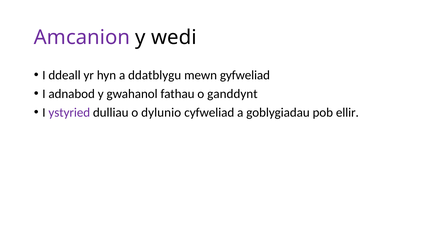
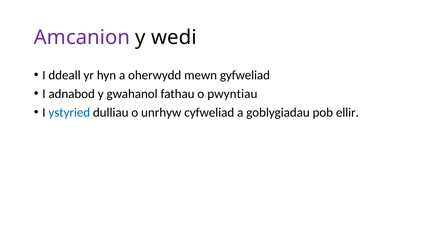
ddatblygu: ddatblygu -> oherwydd
ganddynt: ganddynt -> pwyntiau
ystyried colour: purple -> blue
dylunio: dylunio -> unrhyw
